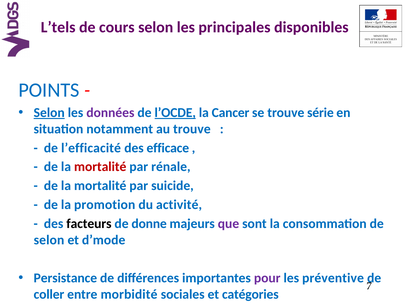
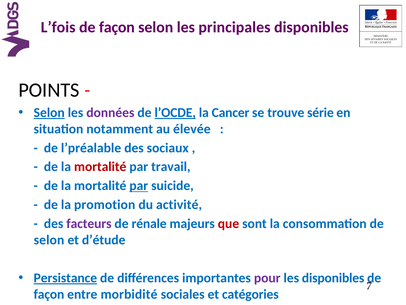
L’tels: L’tels -> L’fois
cours at (117, 27): cours -> façon
POINTS colour: blue -> black
au trouve: trouve -> élevée
l’efficacité: l’efficacité -> l’préalable
efficace: efficace -> sociaux
rénale: rénale -> travail
par at (139, 186) underline: none -> present
facteurs colour: black -> purple
donne: donne -> rénale
que colour: purple -> red
d’mode: d’mode -> d’étude
Persistance underline: none -> present
les préventive: préventive -> disponibles
coller at (49, 294): coller -> façon
